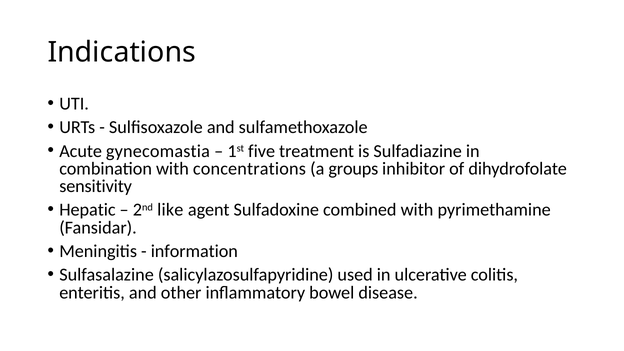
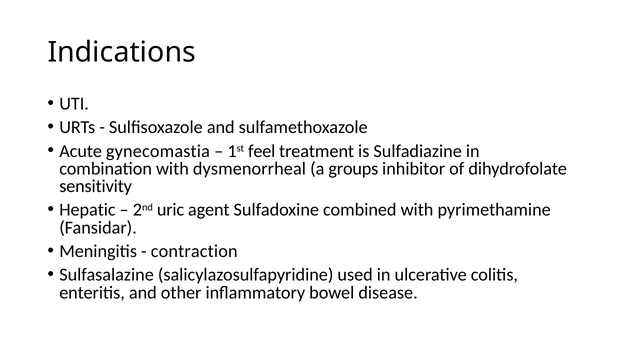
five: five -> feel
concentrations: concentrations -> dysmenorrheal
like: like -> uric
information: information -> contraction
